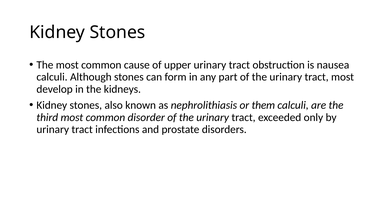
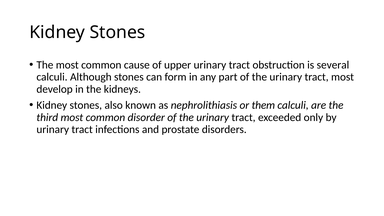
nausea: nausea -> several
